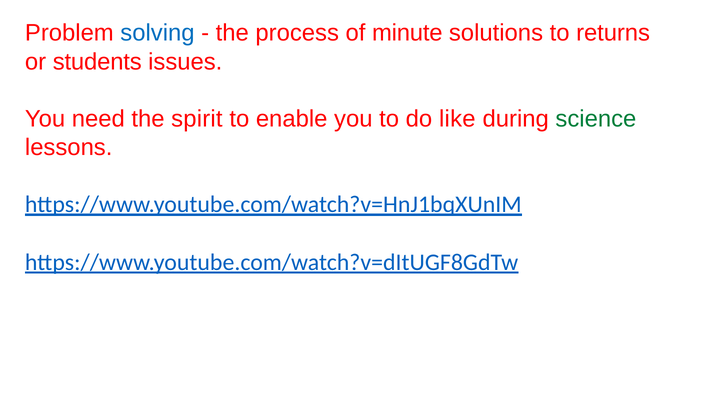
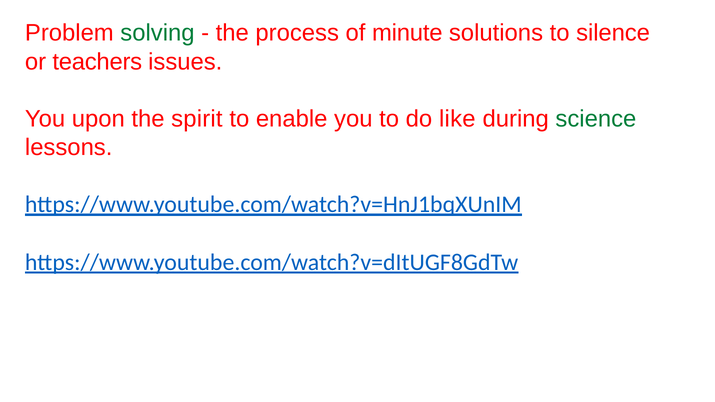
solving colour: blue -> green
returns: returns -> silence
students: students -> teachers
need: need -> upon
